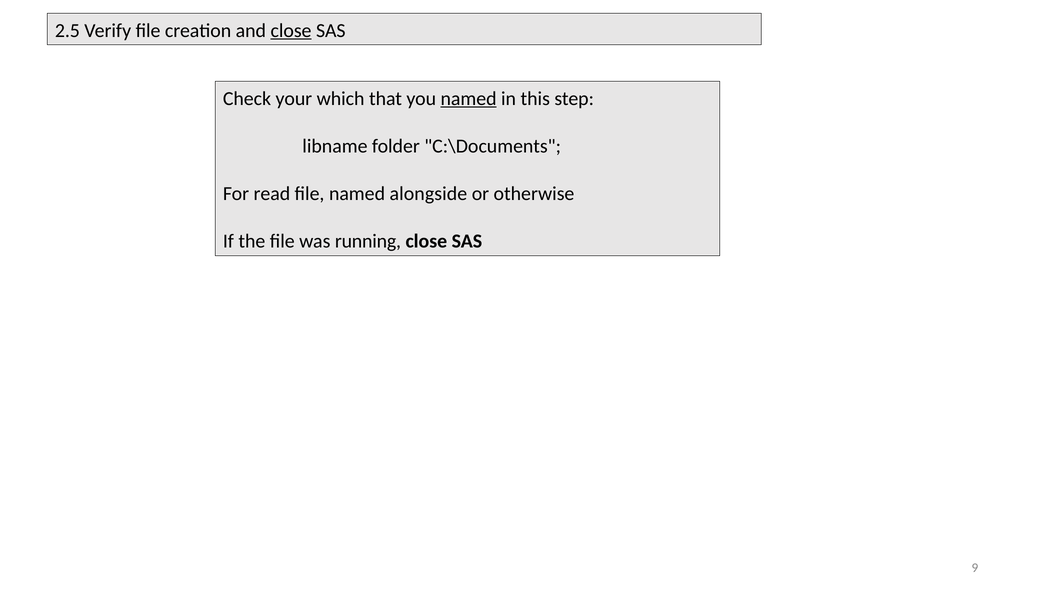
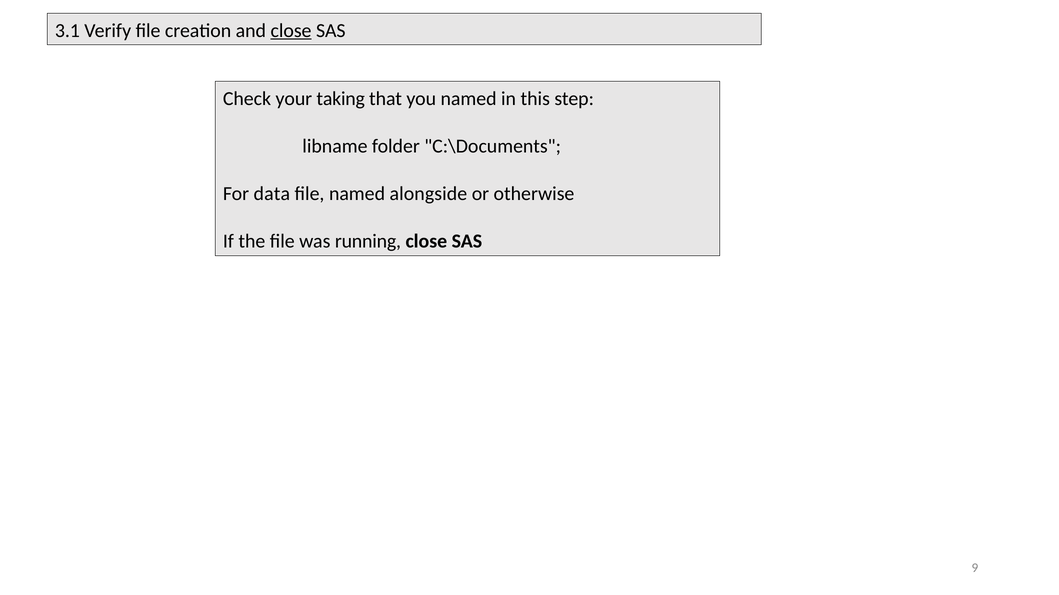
2.5: 2.5 -> 3.1
which: which -> taking
named at (469, 99) underline: present -> none
read: read -> data
